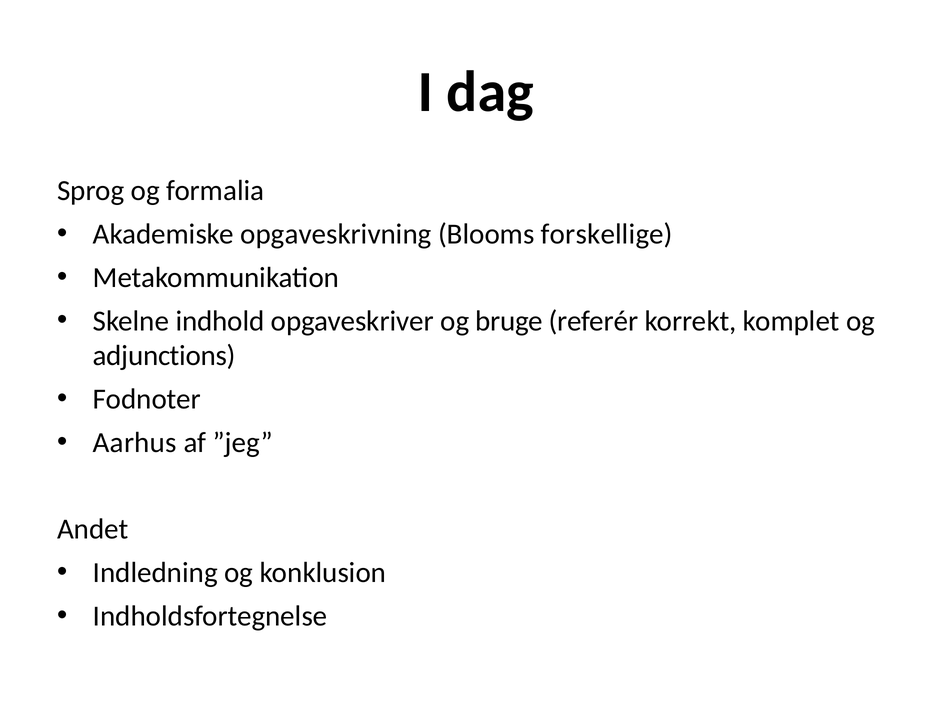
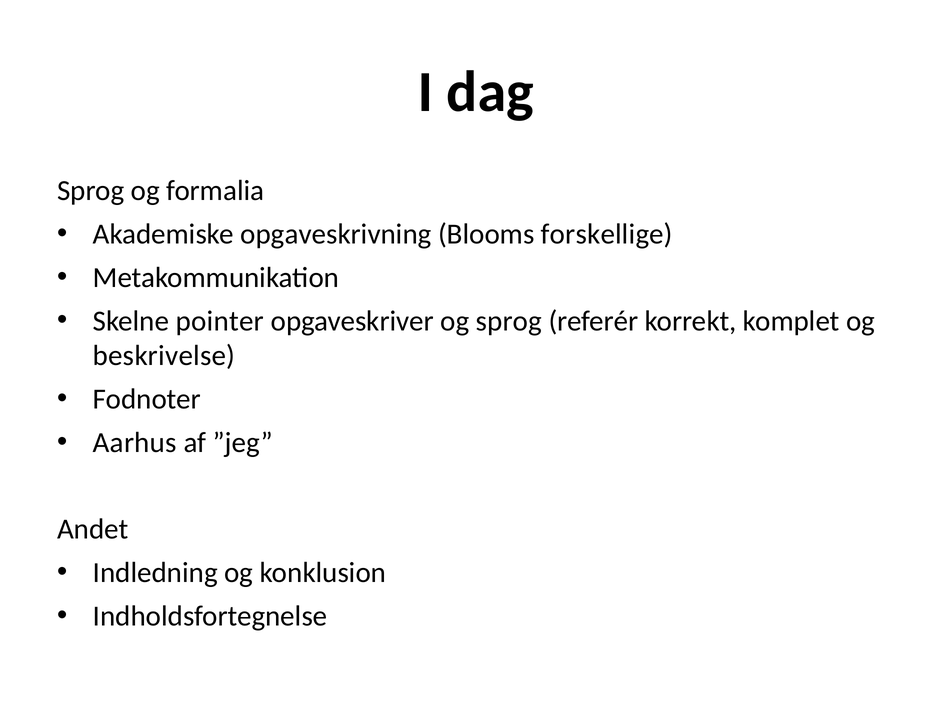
indhold: indhold -> pointer
og bruge: bruge -> sprog
adjunctions: adjunctions -> beskrivelse
